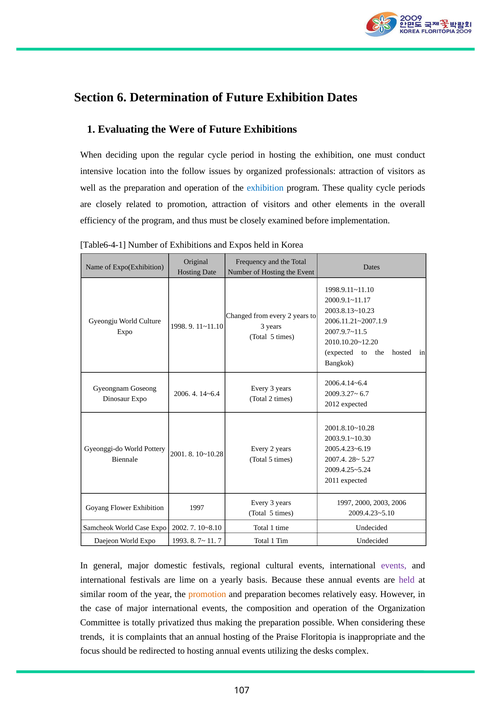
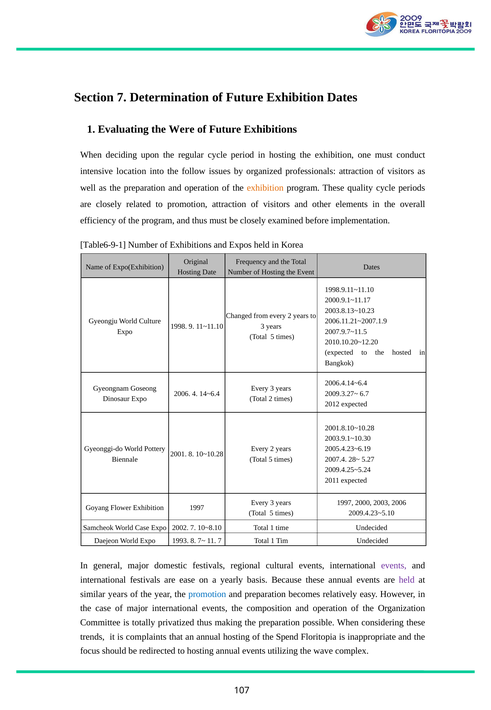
Section 6: 6 -> 7
exhibition at (265, 188) colour: blue -> orange
Table6-4-1: Table6-4-1 -> Table6-9-1
lime: lime -> ease
similar room: room -> years
promotion at (207, 593) colour: orange -> blue
Praise: Praise -> Spend
desks: desks -> wave
